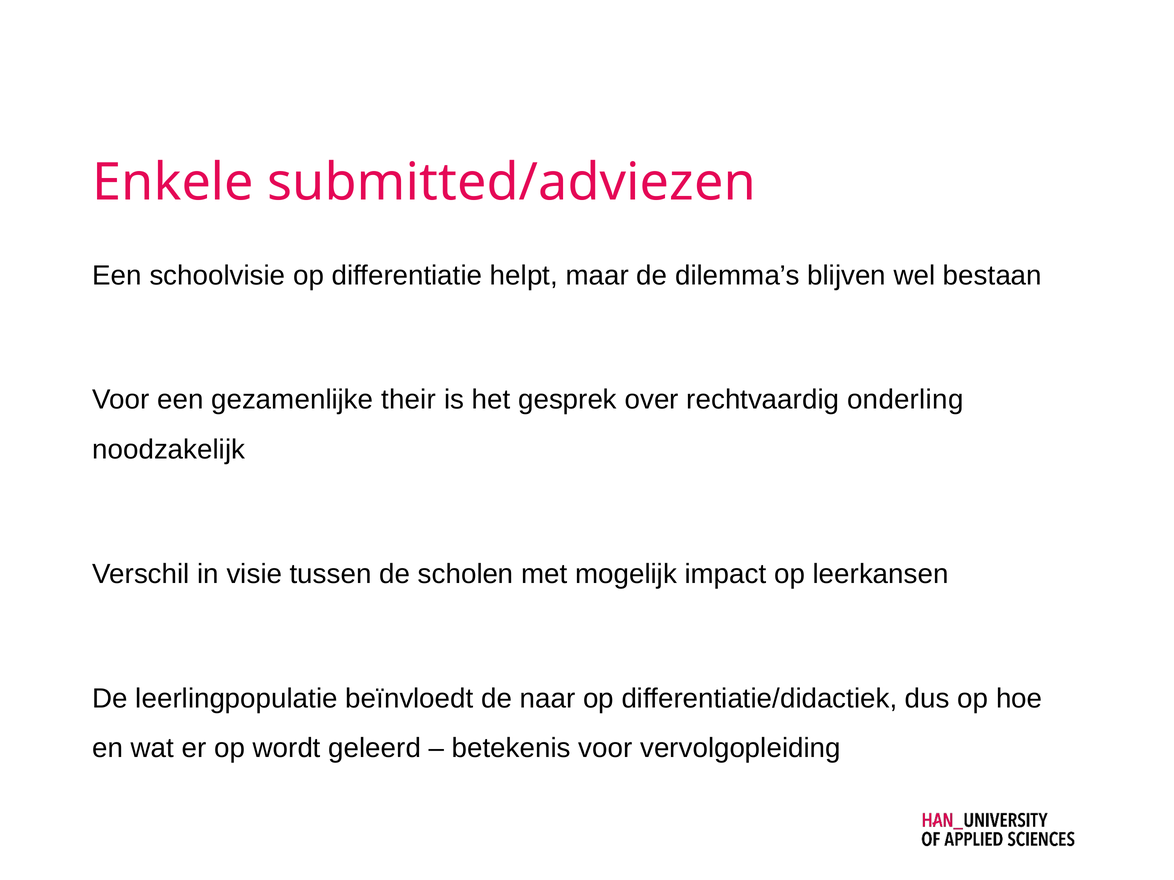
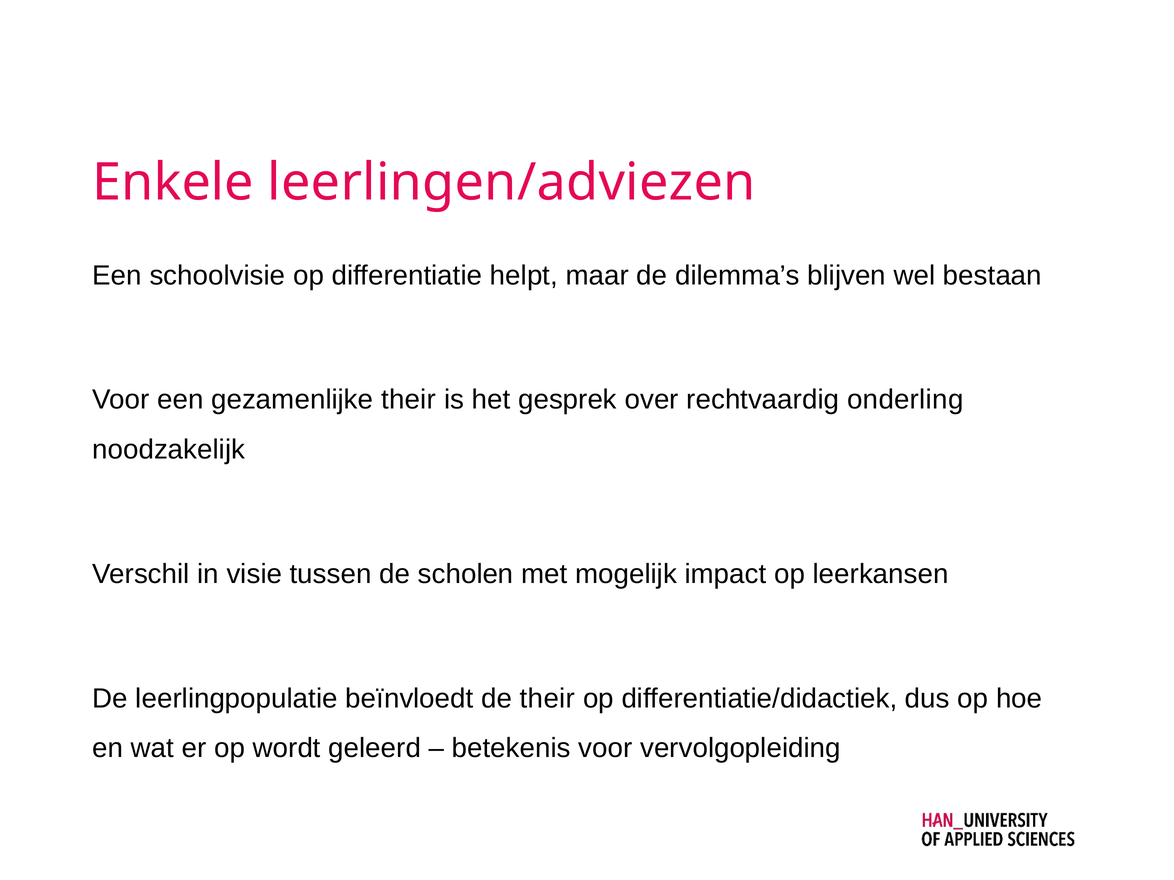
submitted/adviezen: submitted/adviezen -> leerlingen/adviezen
de naar: naar -> their
